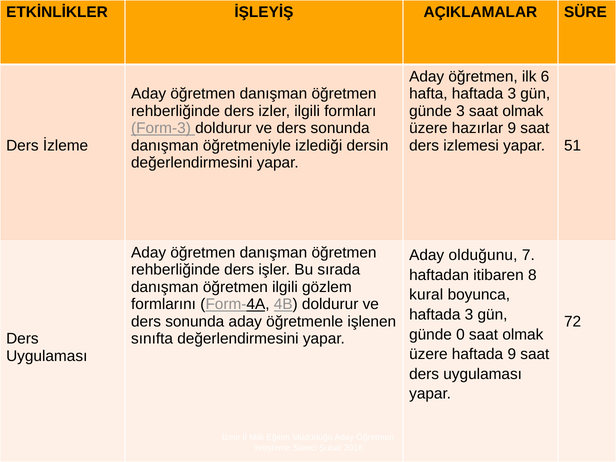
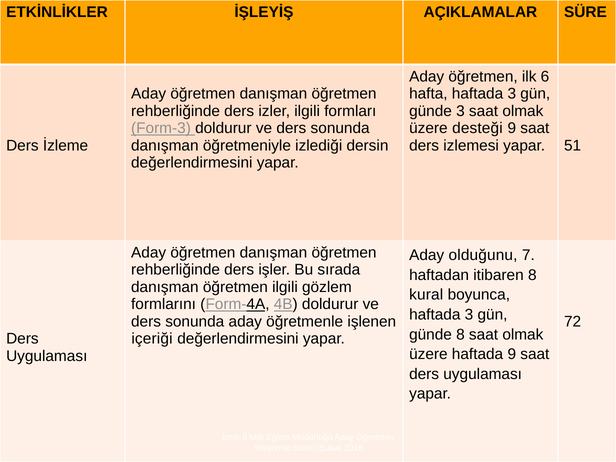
hazırlar: hazırlar -> desteği
günde 0: 0 -> 8
sınıfta: sınıfta -> içeriği
